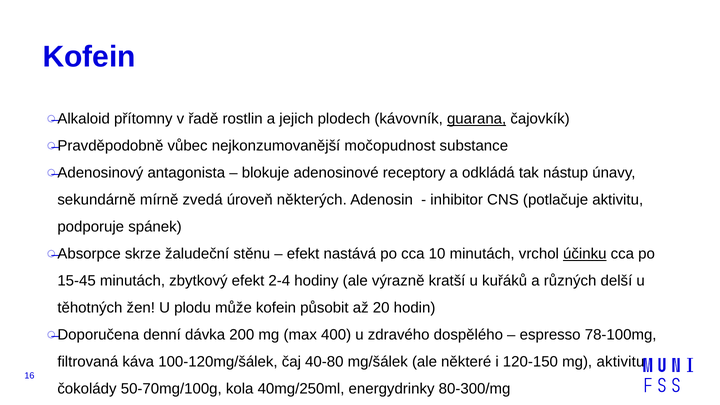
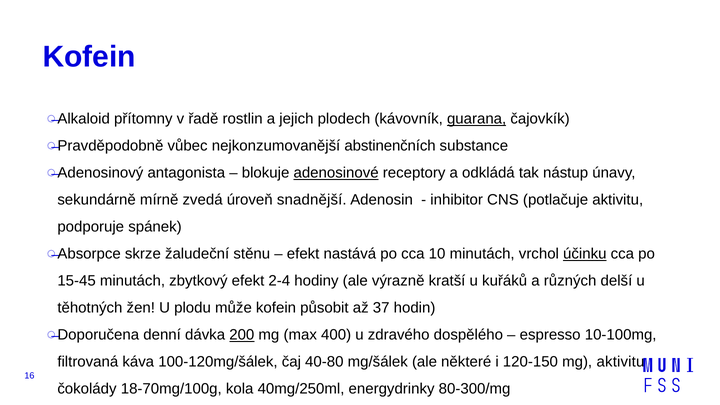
močopudnost: močopudnost -> abstinenčních
adenosinové underline: none -> present
některých: některých -> snadnější
20: 20 -> 37
200 underline: none -> present
78-100mg: 78-100mg -> 10-100mg
50-70mg/100g: 50-70mg/100g -> 18-70mg/100g
